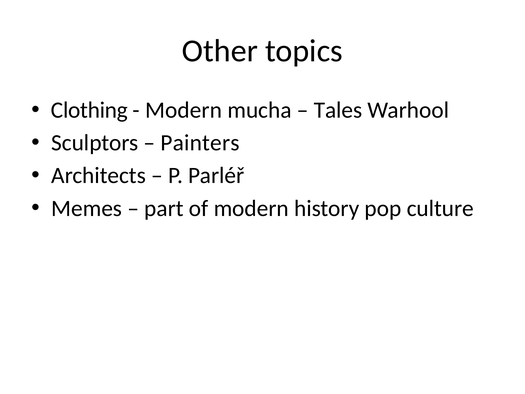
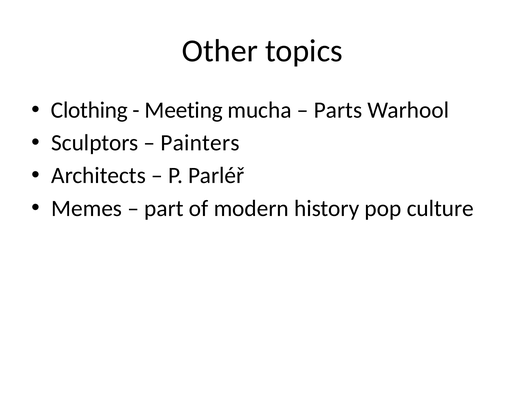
Modern at (184, 110): Modern -> Meeting
Tales: Tales -> Parts
